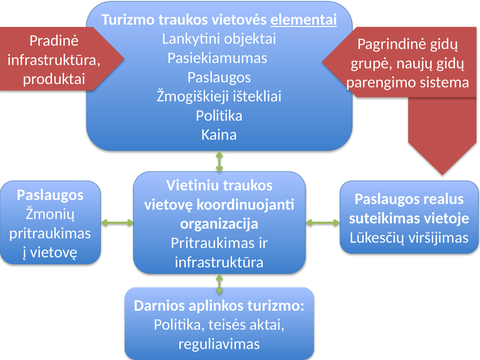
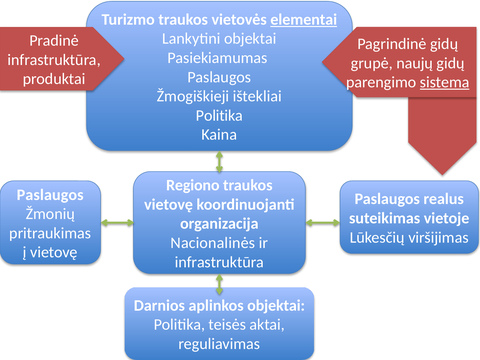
sistema underline: none -> present
Vietiniu: Vietiniu -> Regiono
Pritraukimas at (213, 243): Pritraukimas -> Nacionalinės
aplinkos turizmo: turizmo -> objektai
